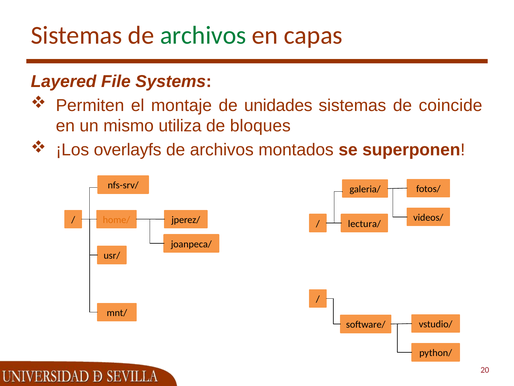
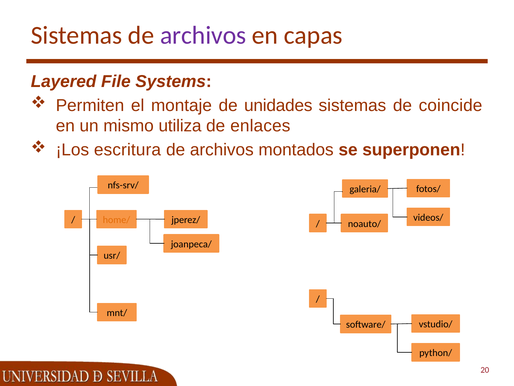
archivos at (203, 35) colour: green -> purple
bloques: bloques -> enlaces
overlayfs: overlayfs -> escritura
lectura/: lectura/ -> noauto/
